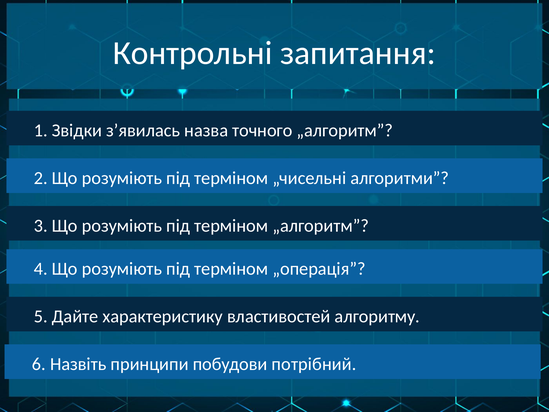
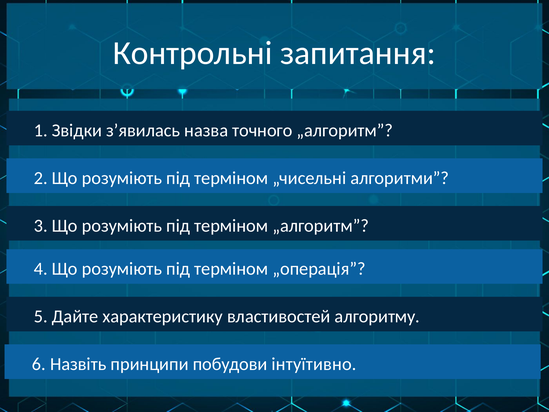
потрібний: потрібний -> інтуїтивно
